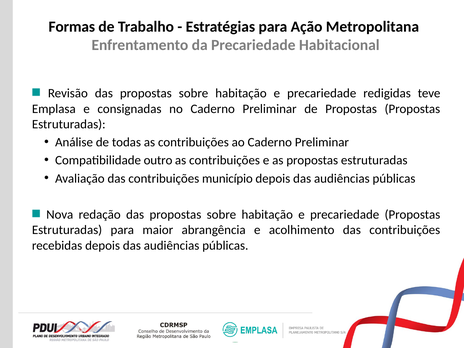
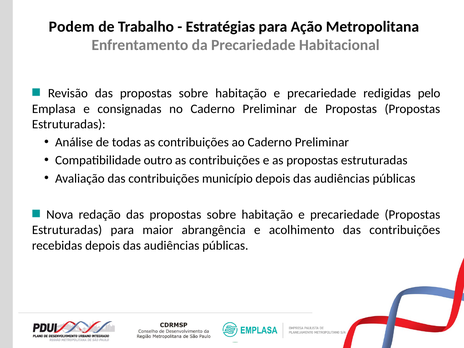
Formas: Formas -> Podem
teve: teve -> pelo
